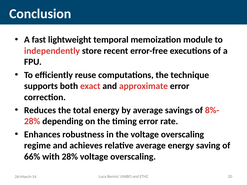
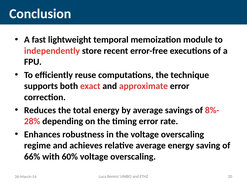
with 28%: 28% -> 60%
